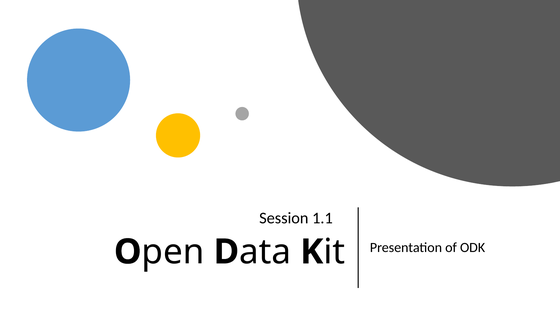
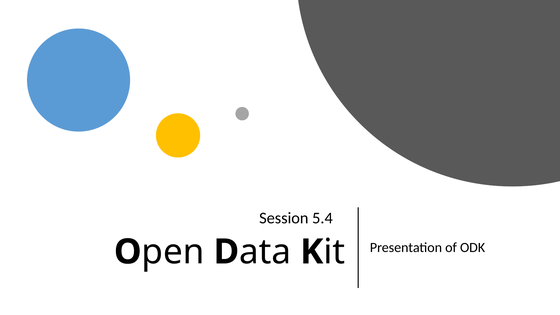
1.1: 1.1 -> 5.4
